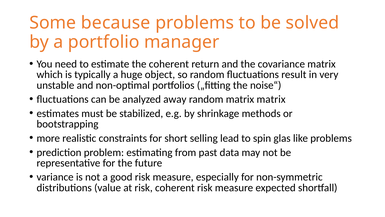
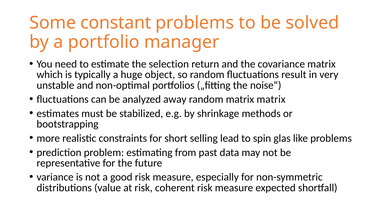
because: because -> constant
the coherent: coherent -> selection
